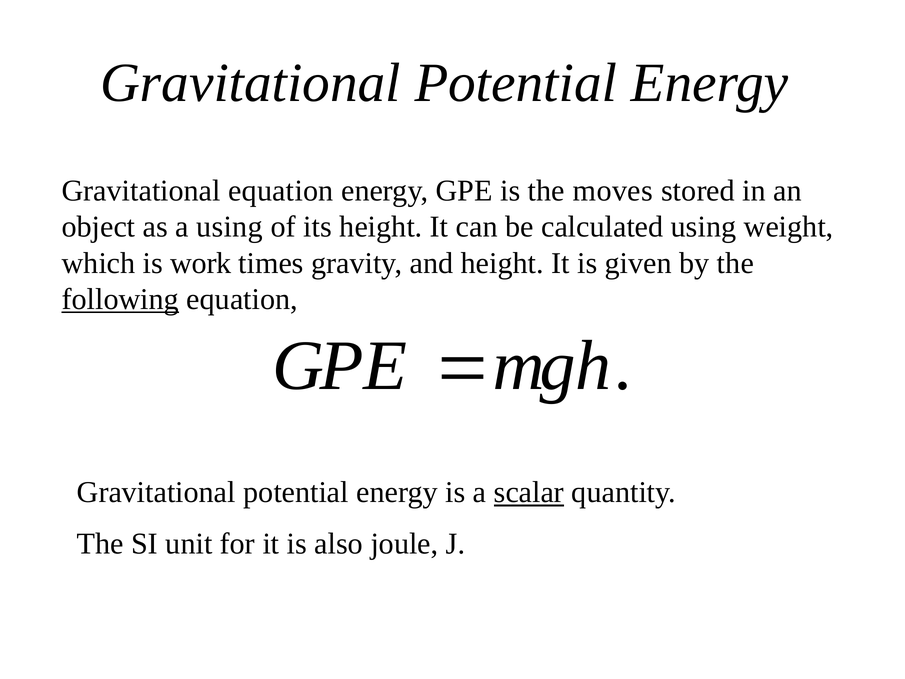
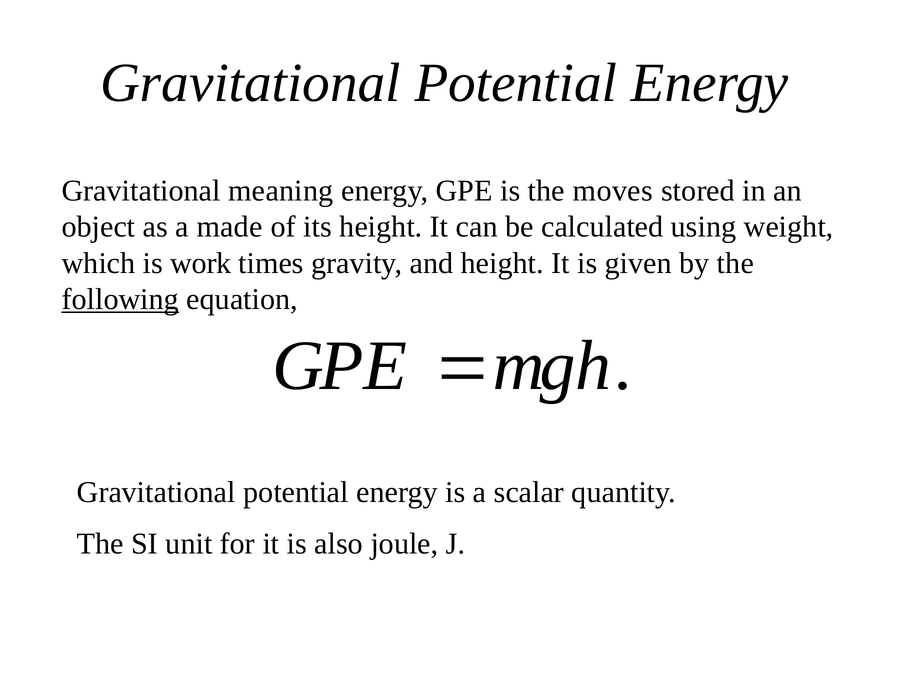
Gravitational equation: equation -> meaning
a using: using -> made
scalar underline: present -> none
